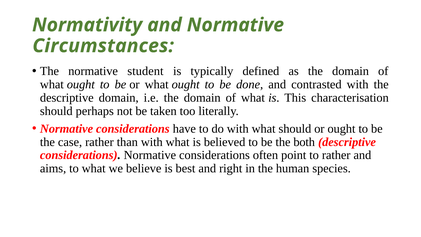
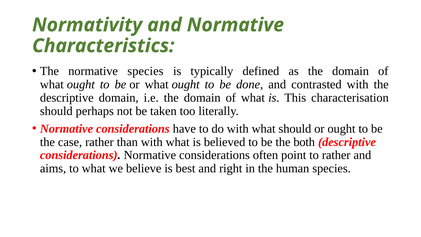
Circumstances: Circumstances -> Characteristics
normative student: student -> species
